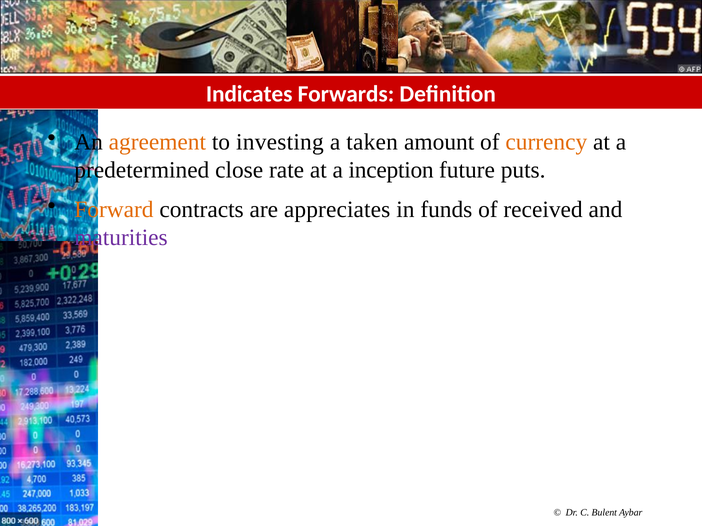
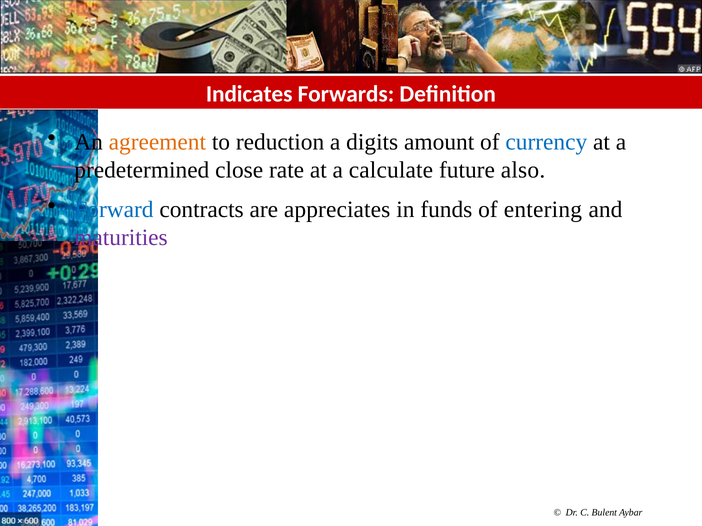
investing: investing -> reduction
taken: taken -> digits
currency colour: orange -> blue
inception: inception -> calculate
puts: puts -> also
Forward colour: orange -> blue
received: received -> entering
